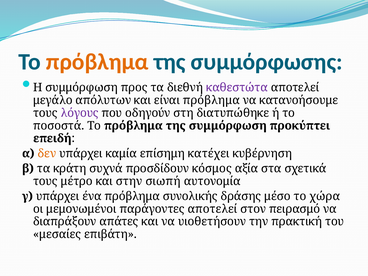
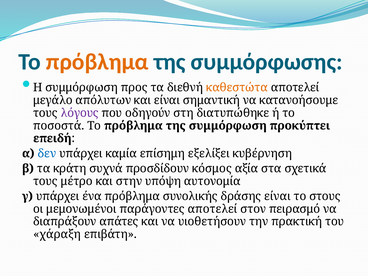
καθεστώτα colour: purple -> orange
είναι πρόβλημα: πρόβλημα -> σημαντική
δεν colour: orange -> blue
κατέχει: κατέχει -> εξελίξει
σιωπή: σιωπή -> υπόψη
δράσης μέσο: μέσο -> είναι
χώρα: χώρα -> στους
μεσαίες: μεσαίες -> χάραξη
